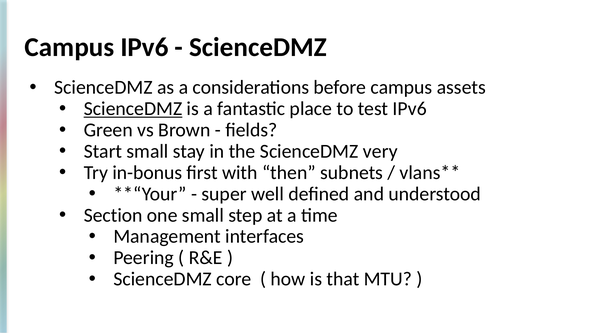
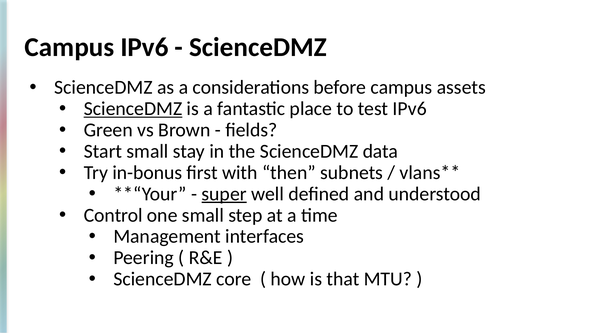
very: very -> data
super underline: none -> present
Section: Section -> Control
